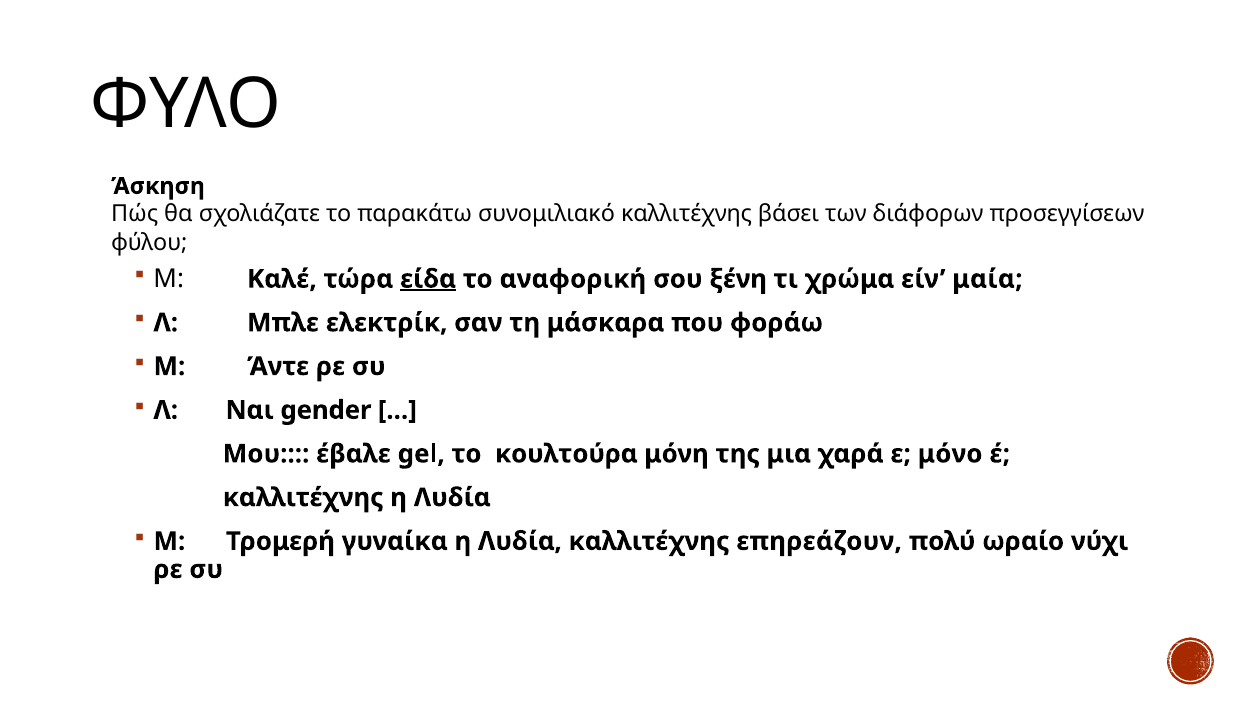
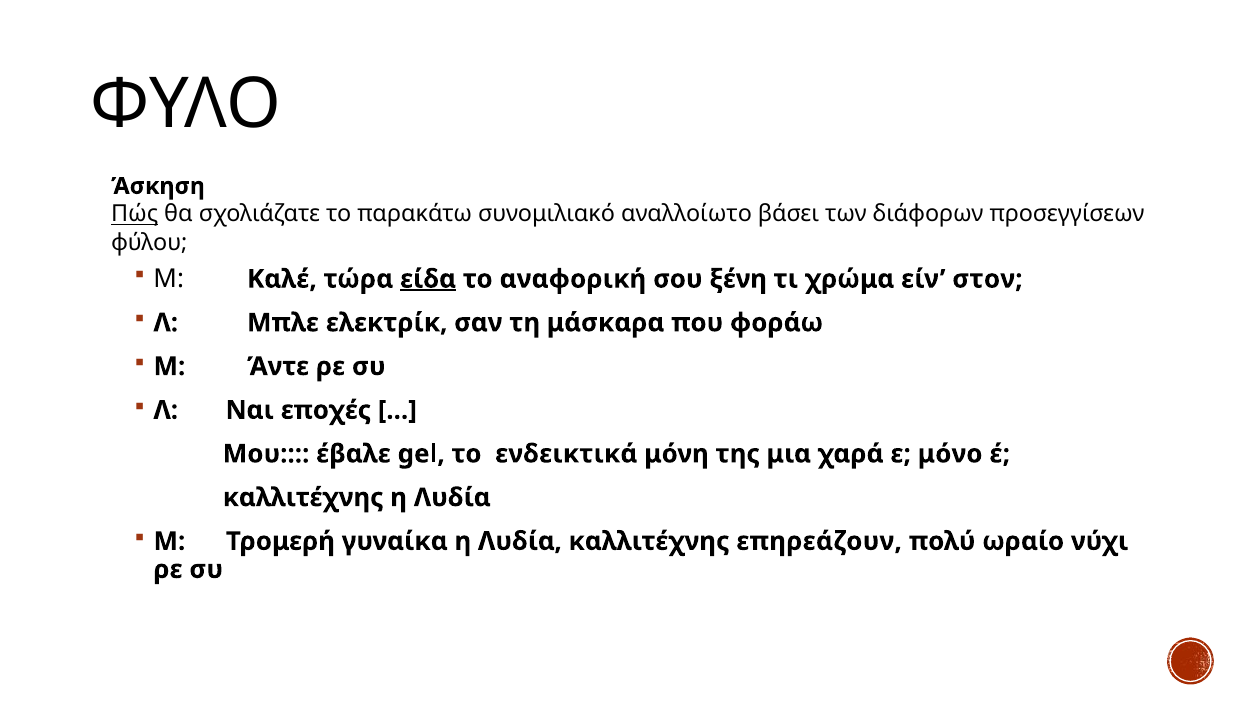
Πώς underline: none -> present
συνομιλιακό καλλιτέχνης: καλλιτέχνης -> αναλλοίωτο
μαία: μαία -> στον
gender: gender -> εποχές
κουλτούρα: κουλτούρα -> ενδεικτικά
